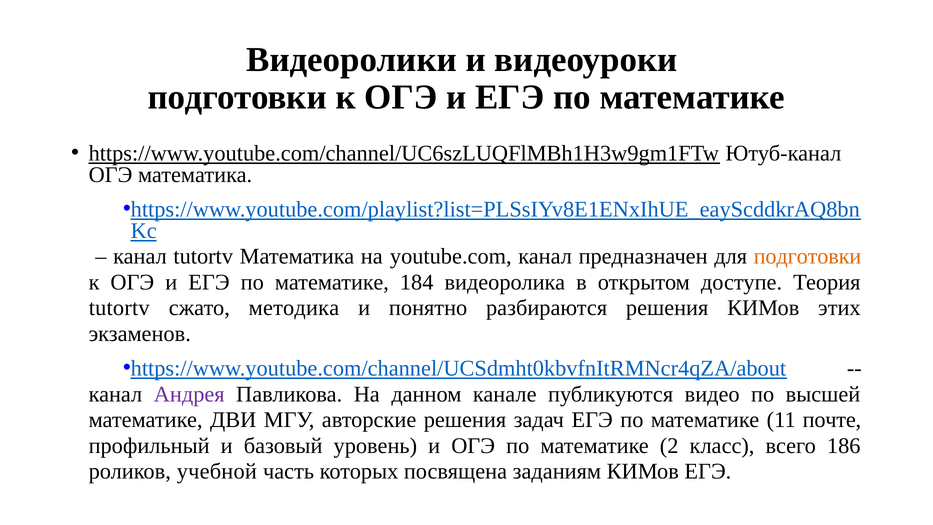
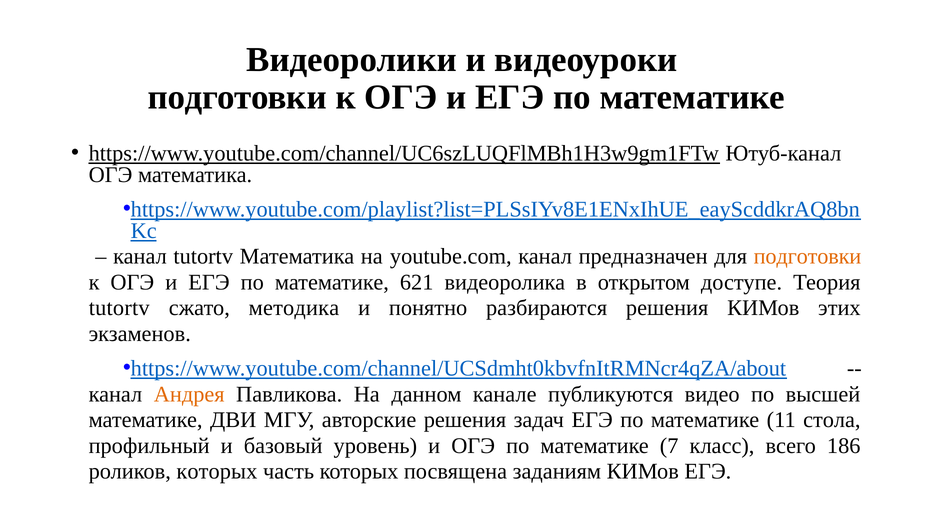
184: 184 -> 621
Андрея colour: purple -> orange
почте: почте -> стола
2: 2 -> 7
роликов учебной: учебной -> которых
